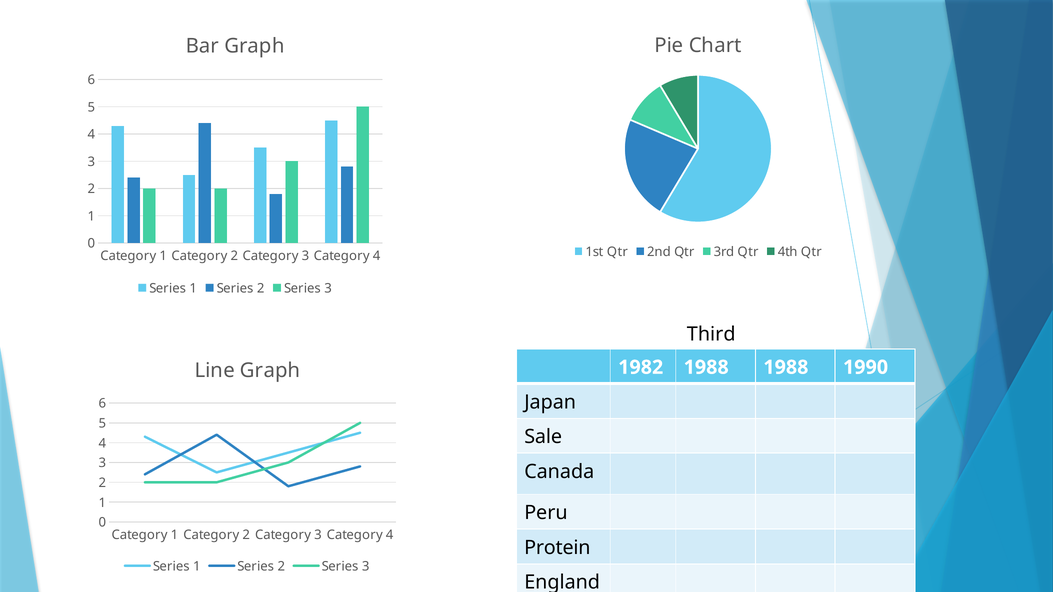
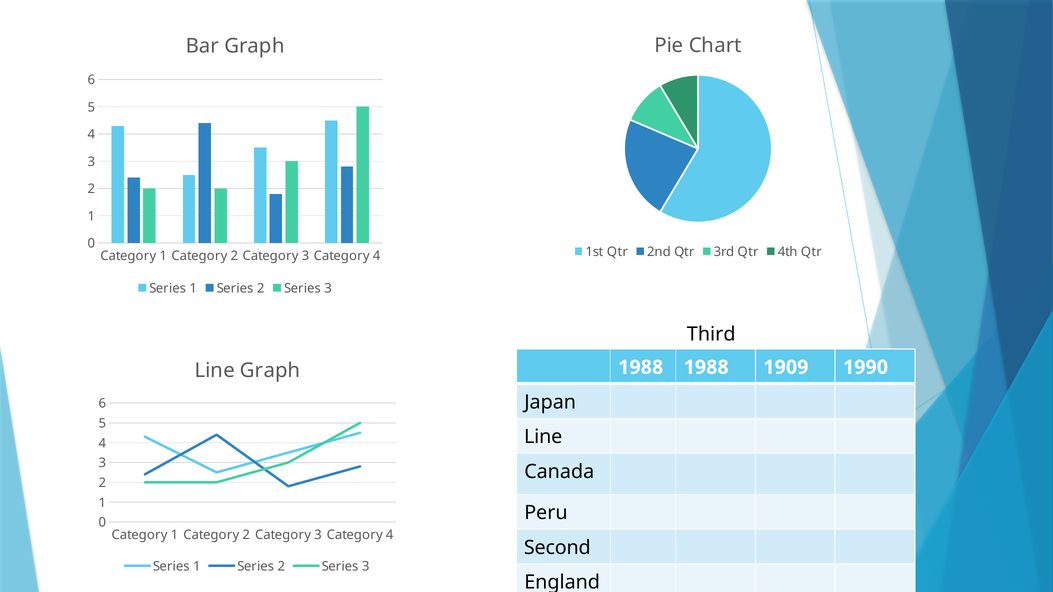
1982 at (641, 367): 1982 -> 1988
1988 1988: 1988 -> 1909
Sale at (543, 437): Sale -> Line
Protein: Protein -> Second
